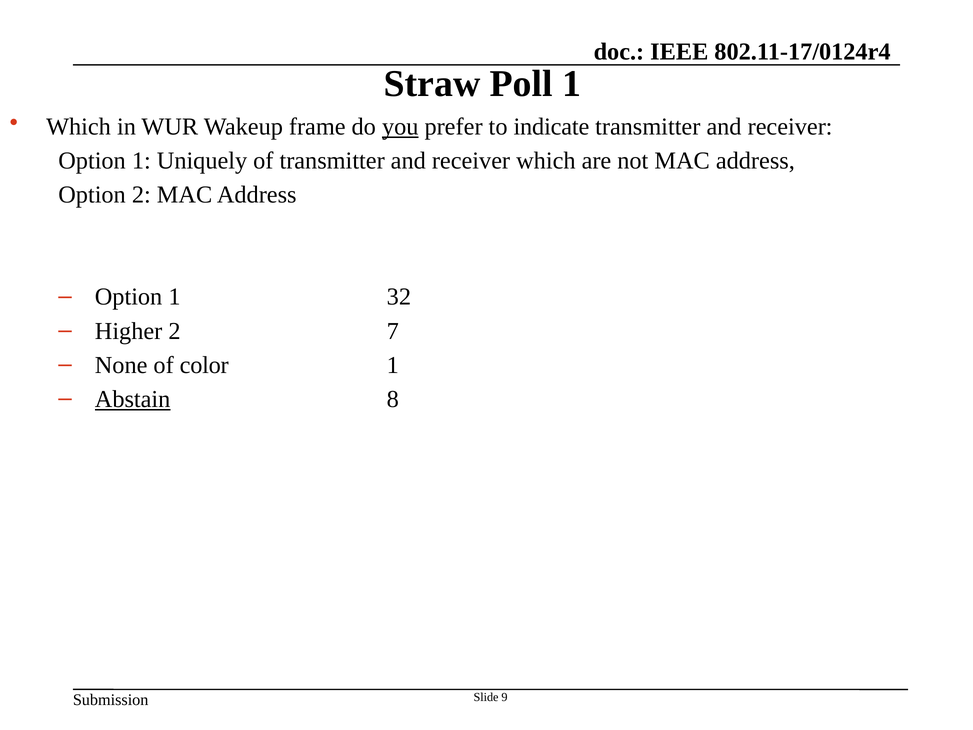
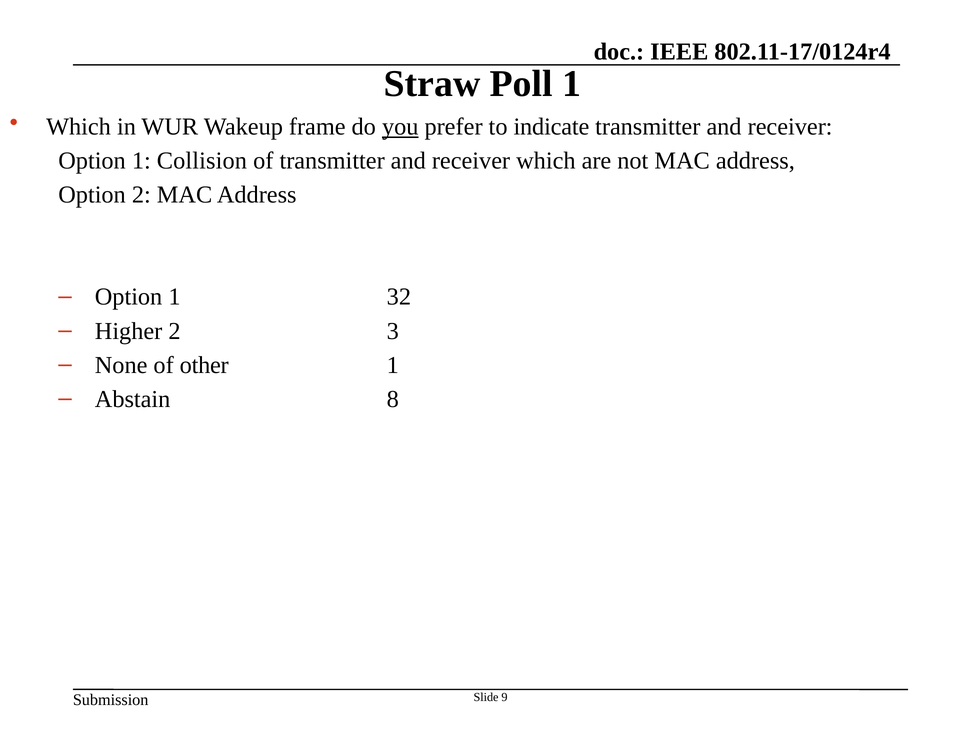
Uniquely: Uniquely -> Collision
7: 7 -> 3
color: color -> other
Abstain underline: present -> none
